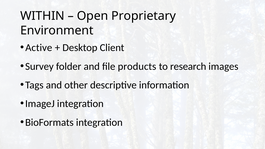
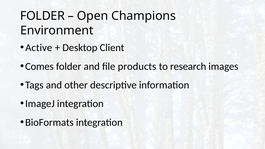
WITHIN at (42, 16): WITHIN -> FOLDER
Proprietary: Proprietary -> Champions
Survey: Survey -> Comes
